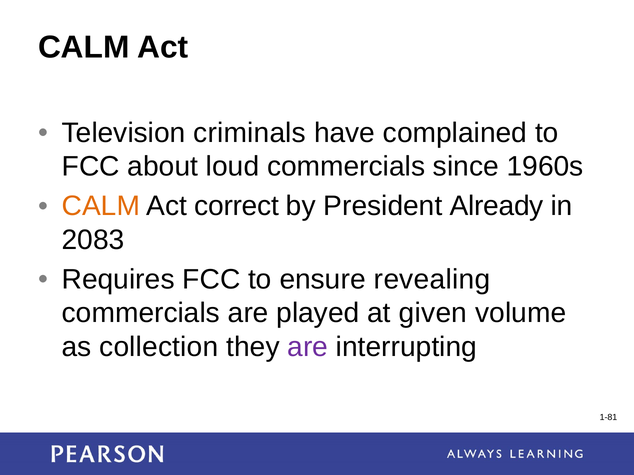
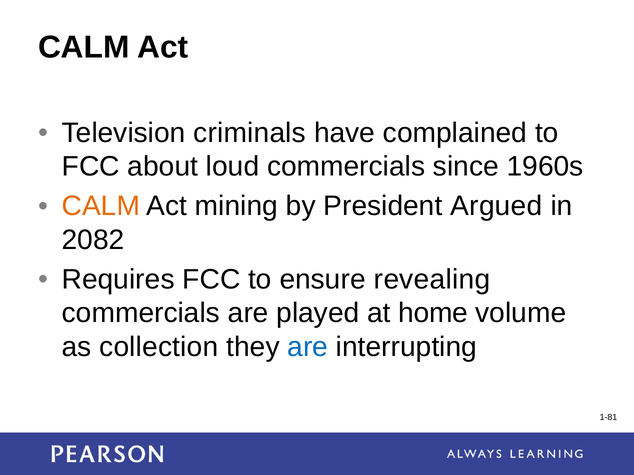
correct: correct -> mining
Already: Already -> Argued
2083: 2083 -> 2082
given: given -> home
are at (308, 347) colour: purple -> blue
